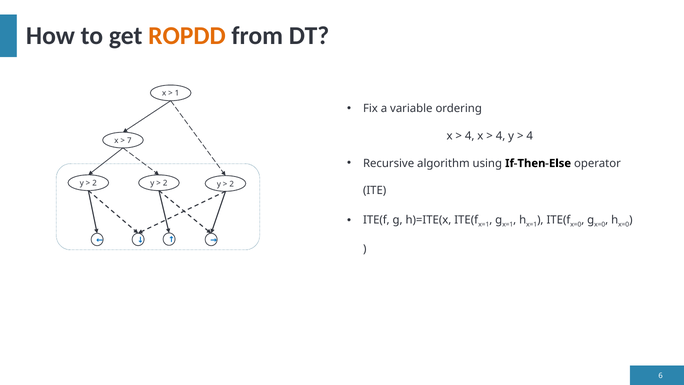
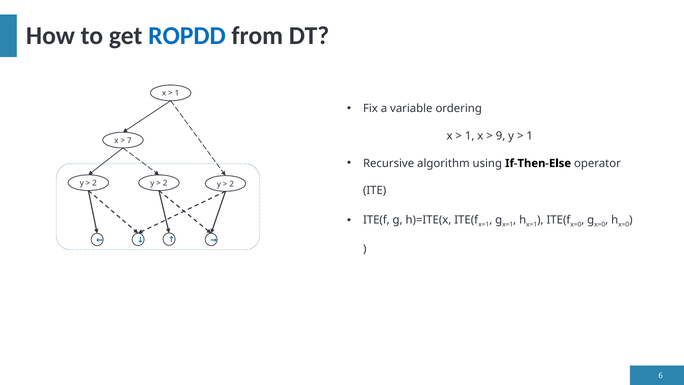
ROPDD colour: orange -> blue
4 at (470, 136): 4 -> 1
4 at (501, 136): 4 -> 9
4 at (530, 136): 4 -> 1
